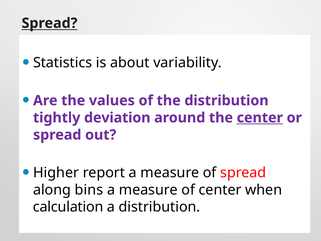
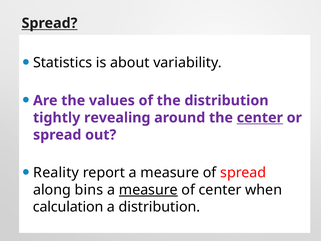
deviation: deviation -> revealing
Higher: Higher -> Reality
measure at (148, 190) underline: none -> present
